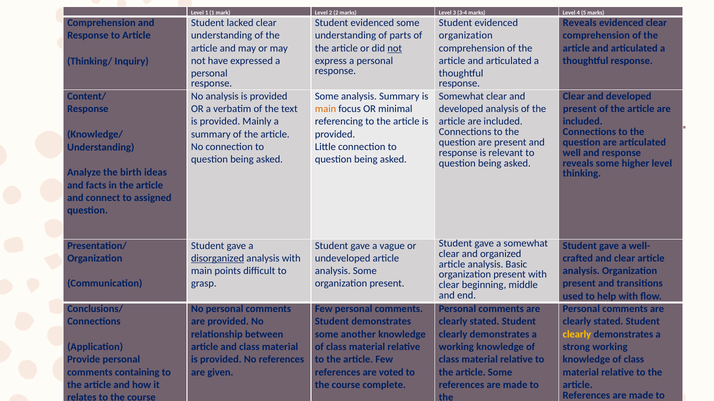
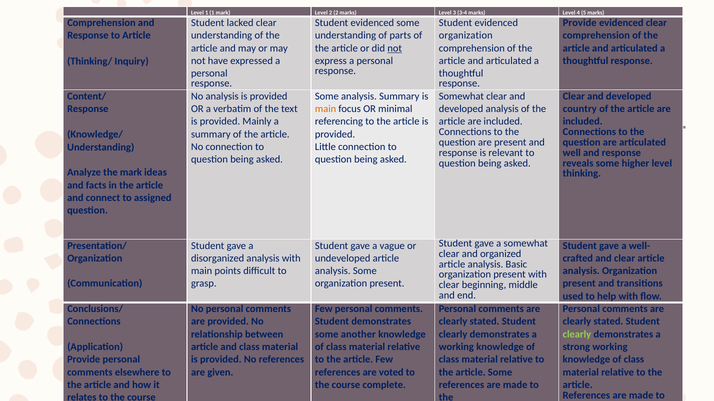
Reveals at (580, 23): Reveals -> Provide
present at (580, 109): present -> country
the birth: birth -> mark
disorganized underline: present -> none
clearly at (577, 335) colour: yellow -> light green
containing: containing -> elsewhere
